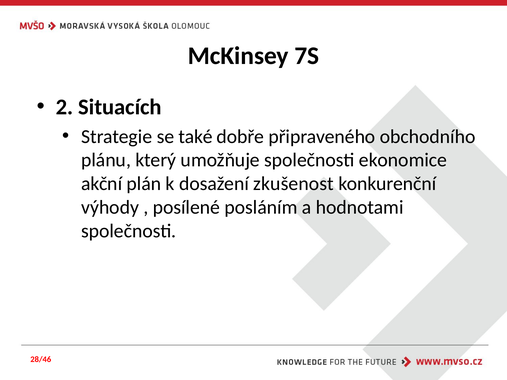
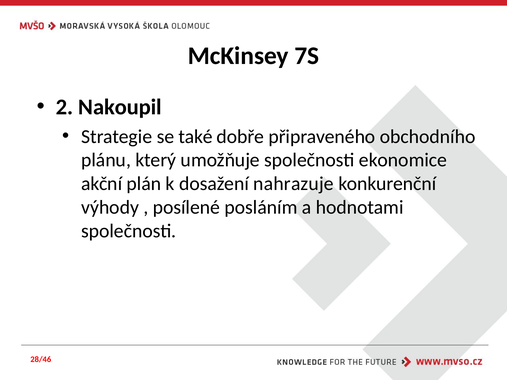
Situacích: Situacích -> Nakoupil
zkušenost: zkušenost -> nahrazuje
